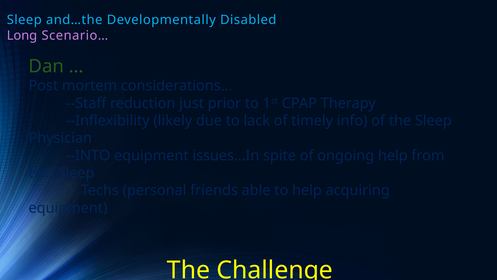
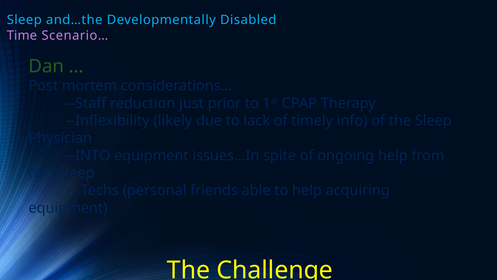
Long: Long -> Time
